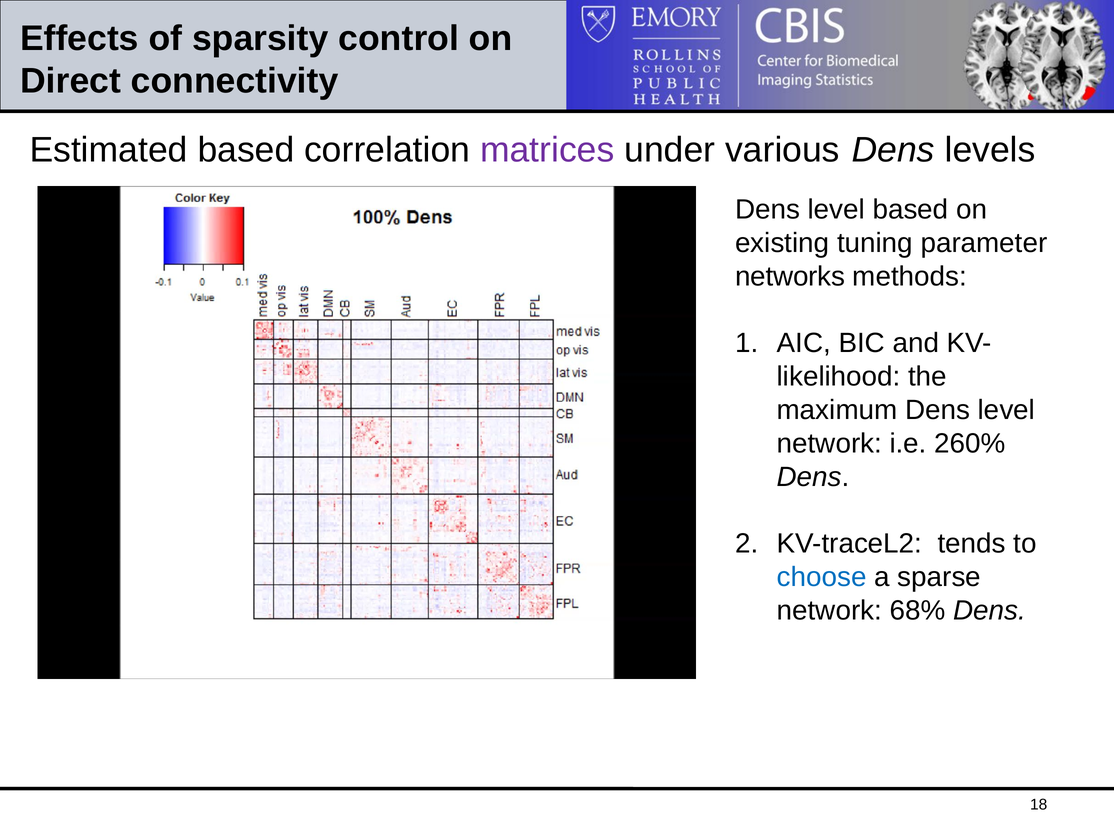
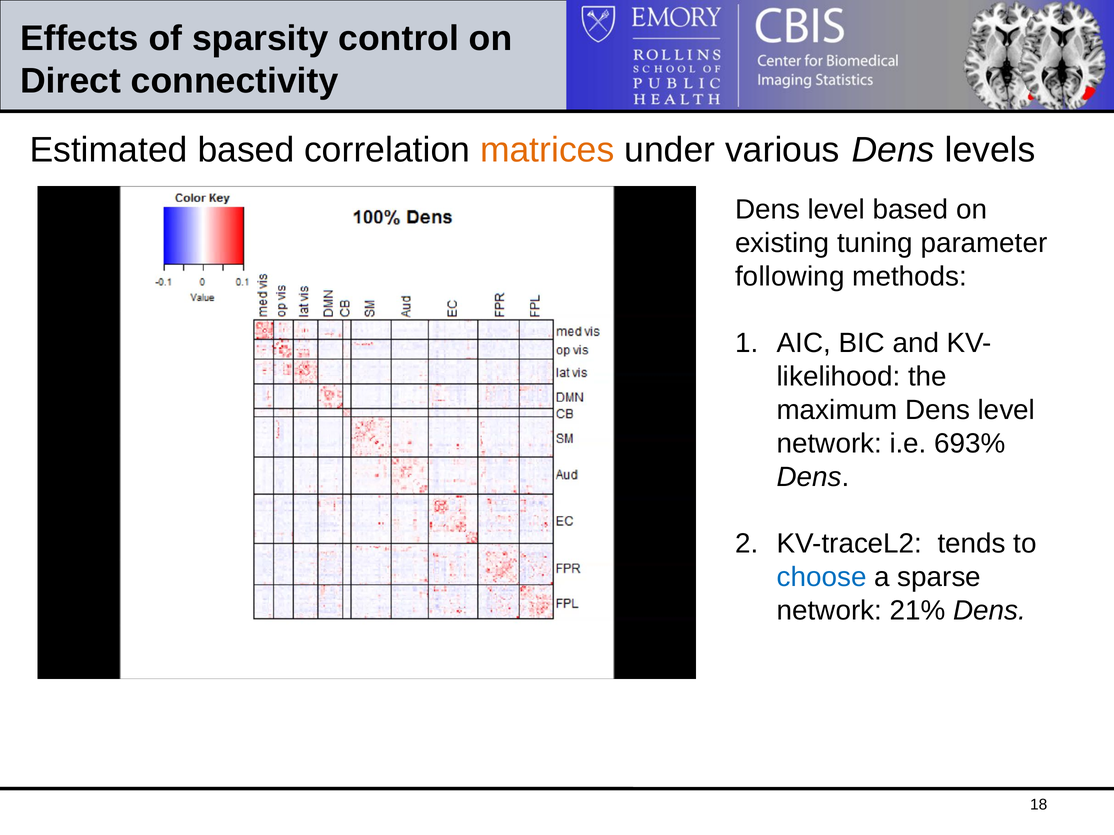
matrices colour: purple -> orange
networks: networks -> following
260%: 260% -> 693%
68%: 68% -> 21%
